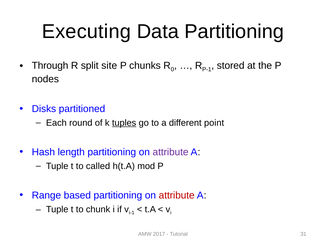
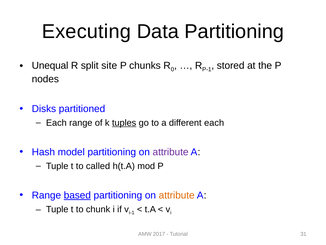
Through: Through -> Unequal
Each round: round -> range
different point: point -> each
length: length -> model
based underline: none -> present
attribute at (177, 195) colour: red -> orange
